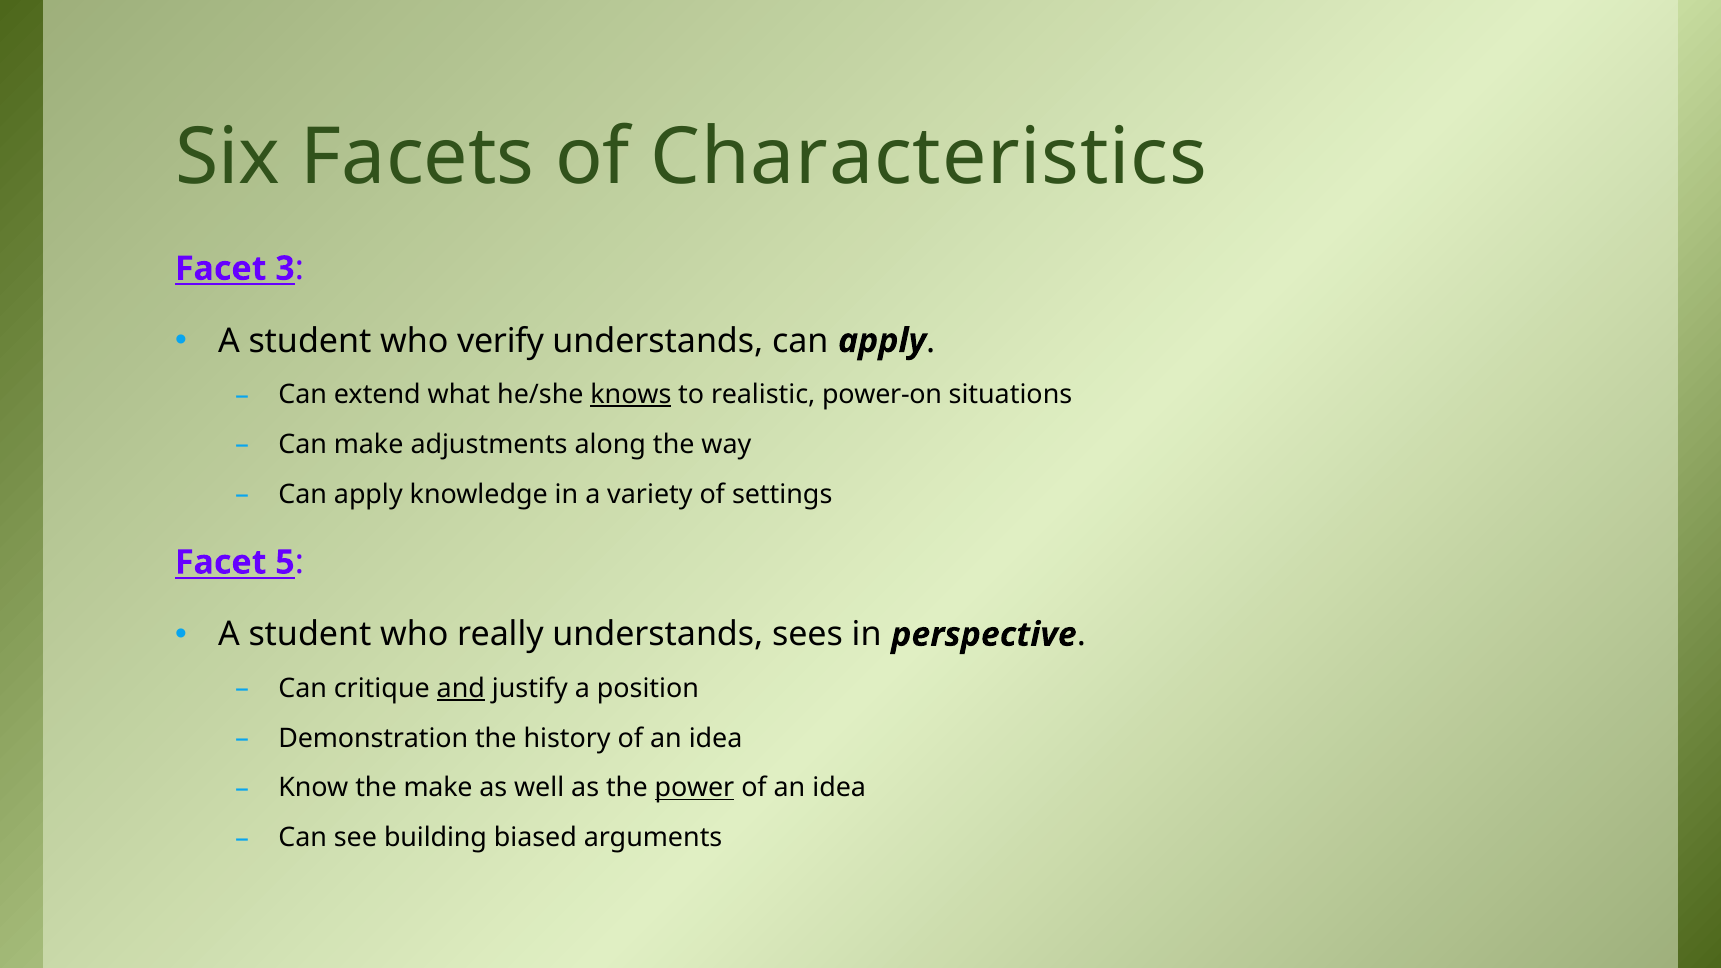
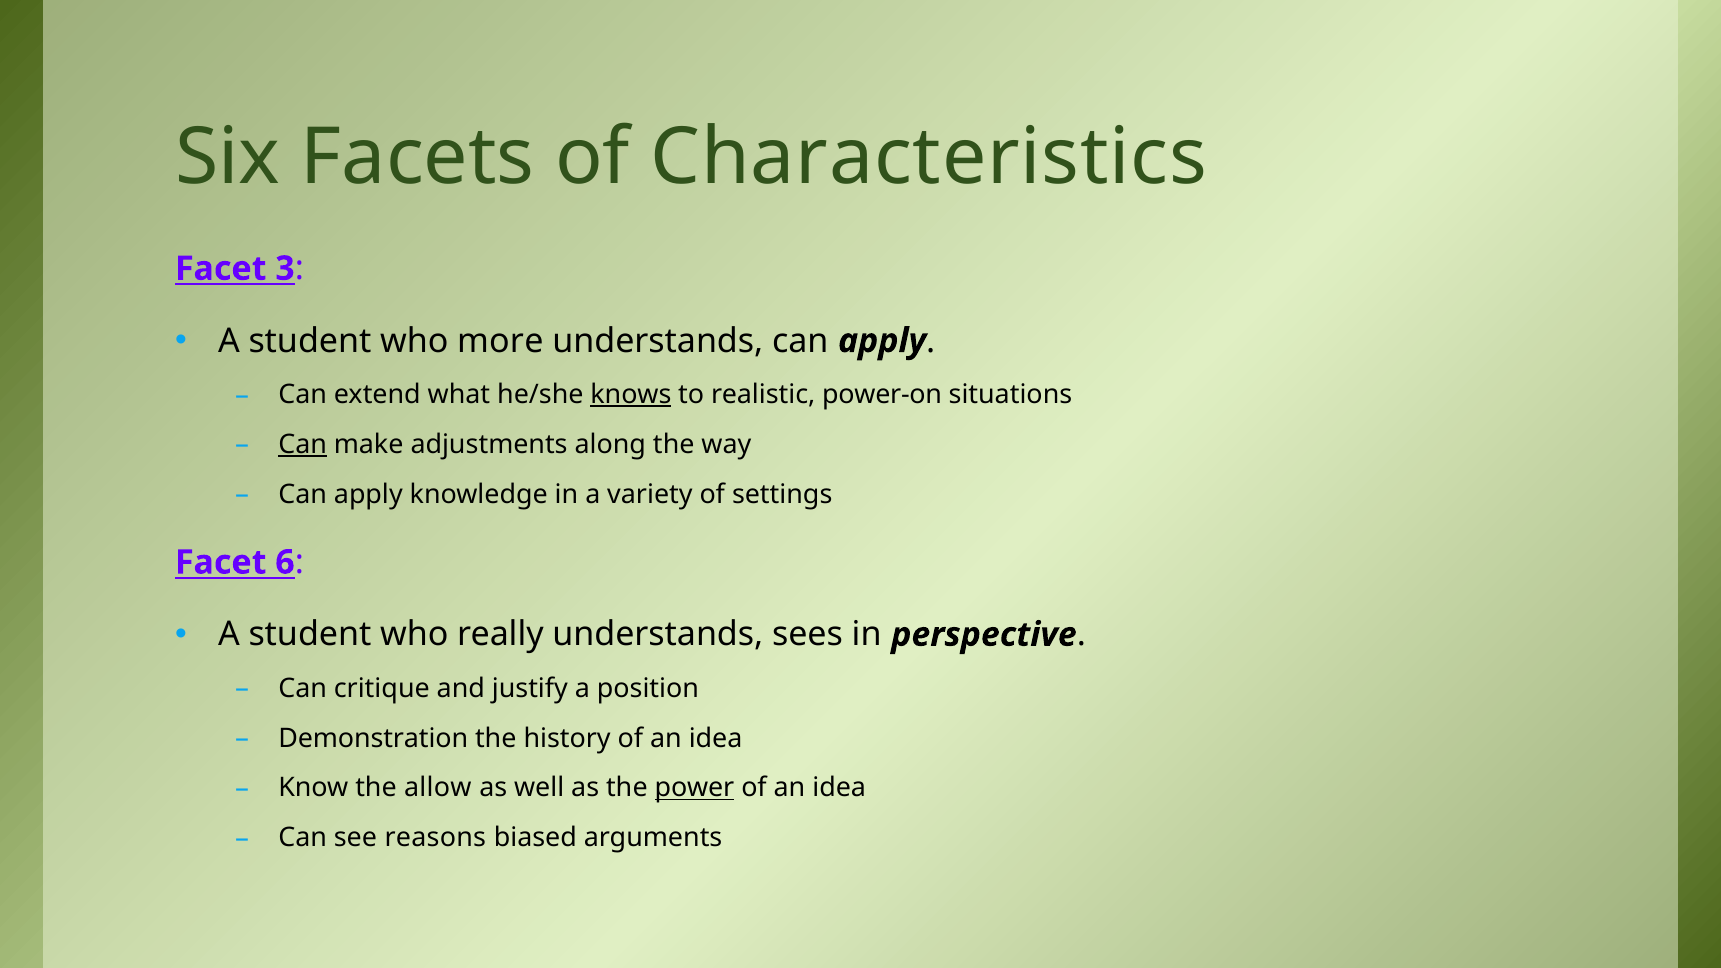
verify: verify -> more
Can at (303, 445) underline: none -> present
5: 5 -> 6
and underline: present -> none
the make: make -> allow
building: building -> reasons
